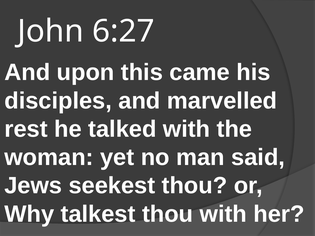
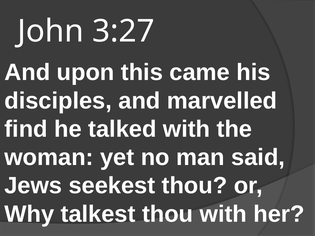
6:27: 6:27 -> 3:27
rest: rest -> find
